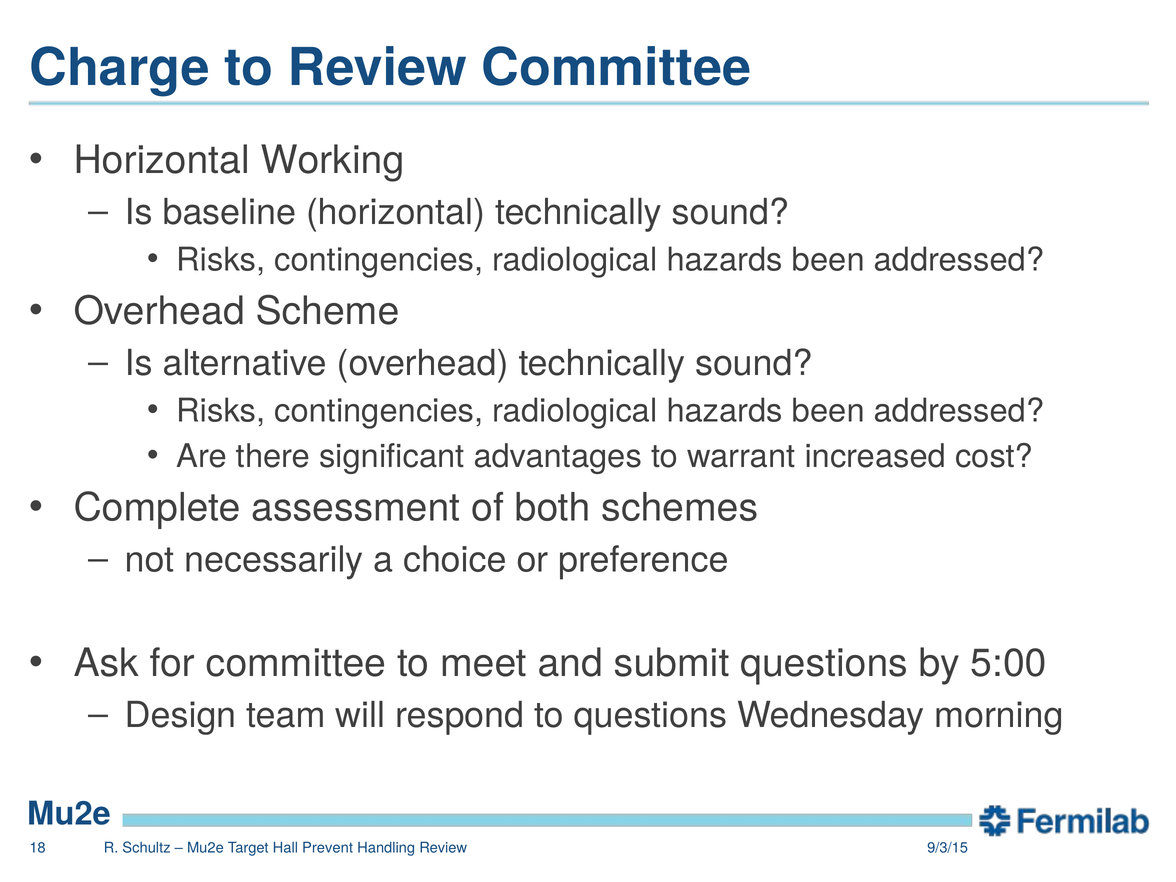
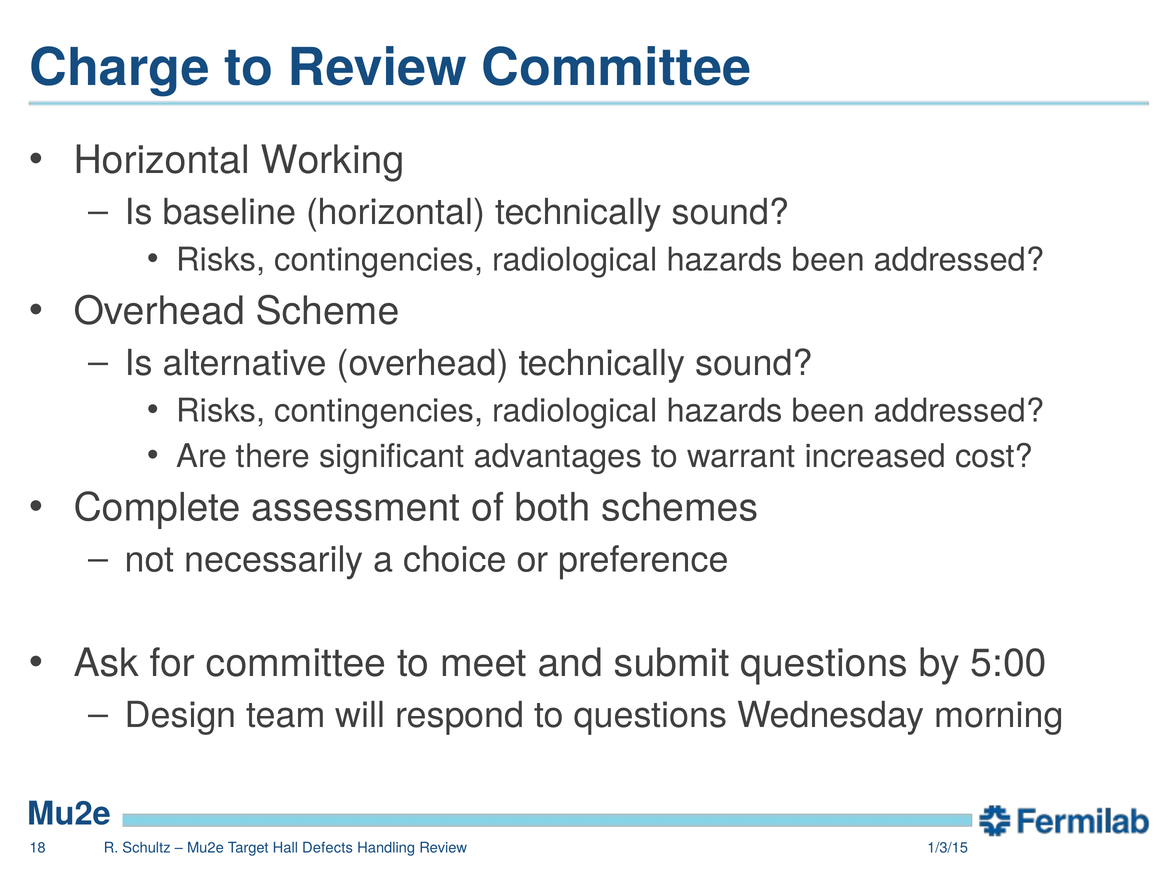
Prevent: Prevent -> Defects
9/3/15: 9/3/15 -> 1/3/15
